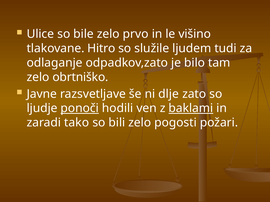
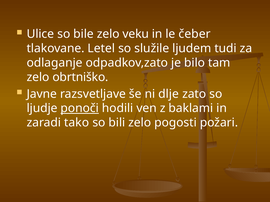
prvo: prvo -> veku
višino: višino -> čeber
Hitro: Hitro -> Letel
baklami underline: present -> none
